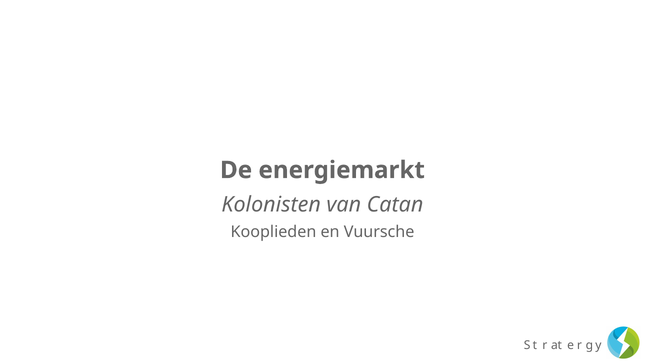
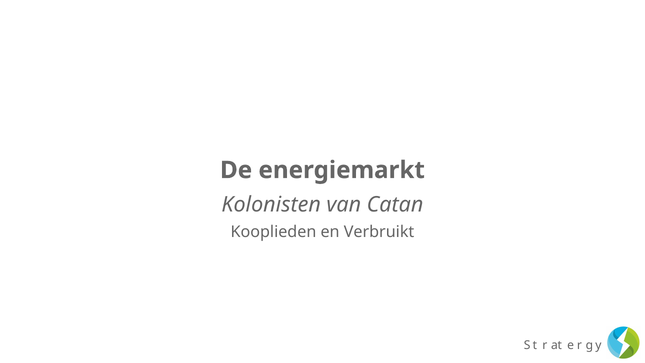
Vuursche: Vuursche -> Verbruikt
